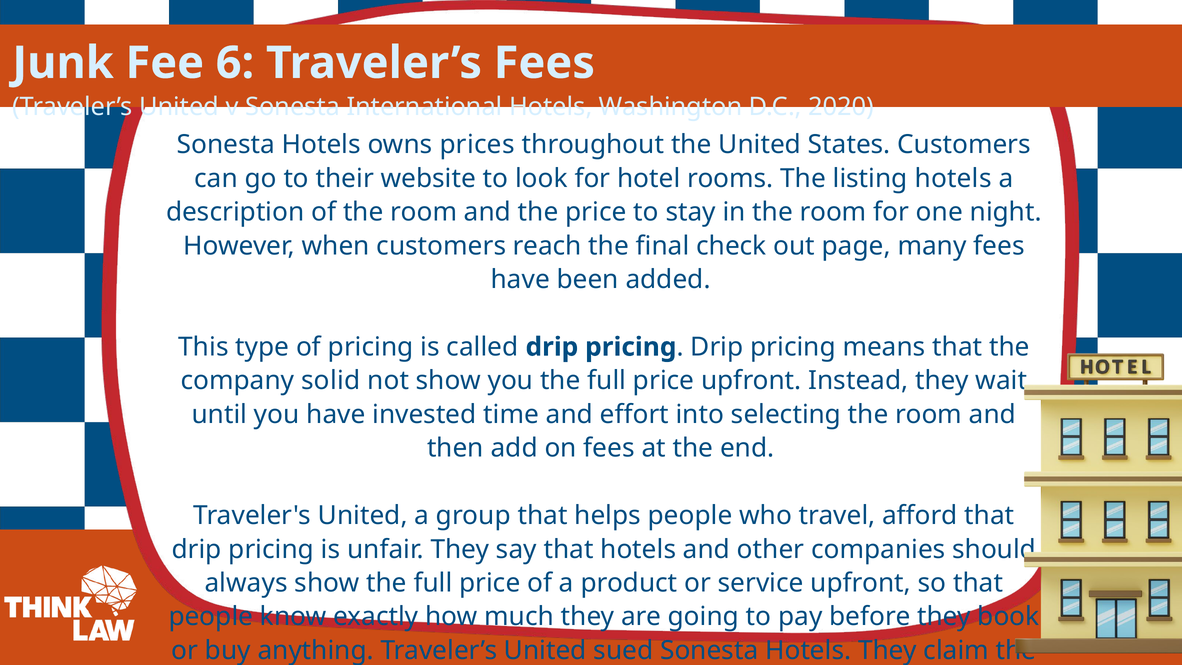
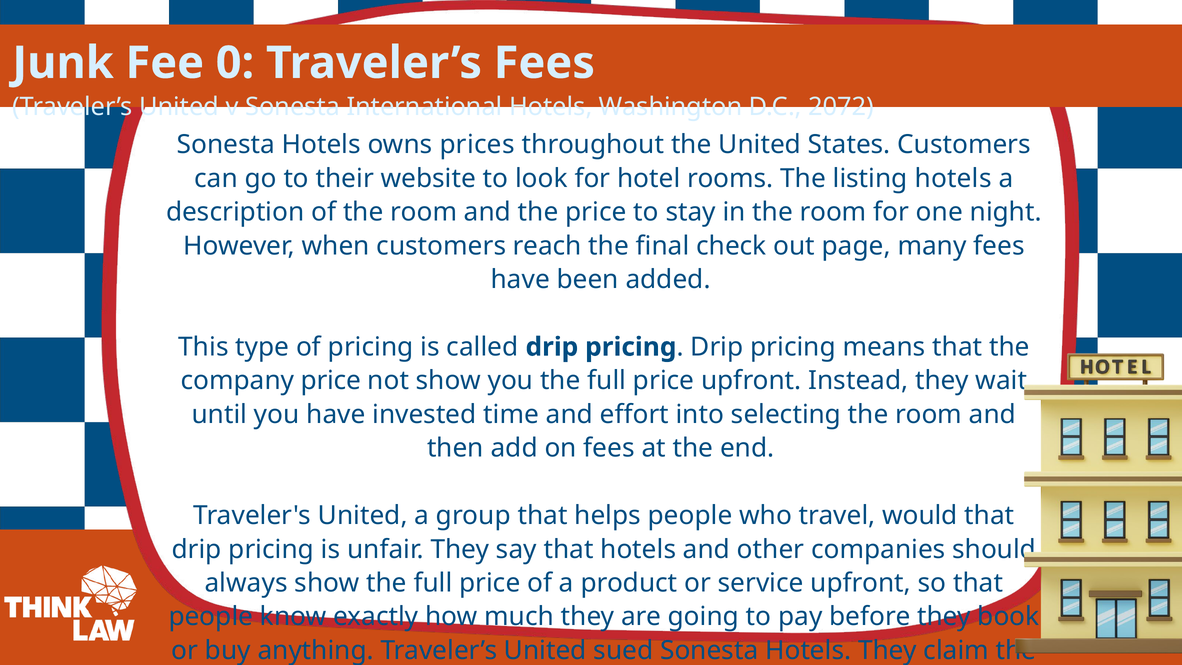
6: 6 -> 0
2020: 2020 -> 2072
company solid: solid -> price
afford: afford -> would
